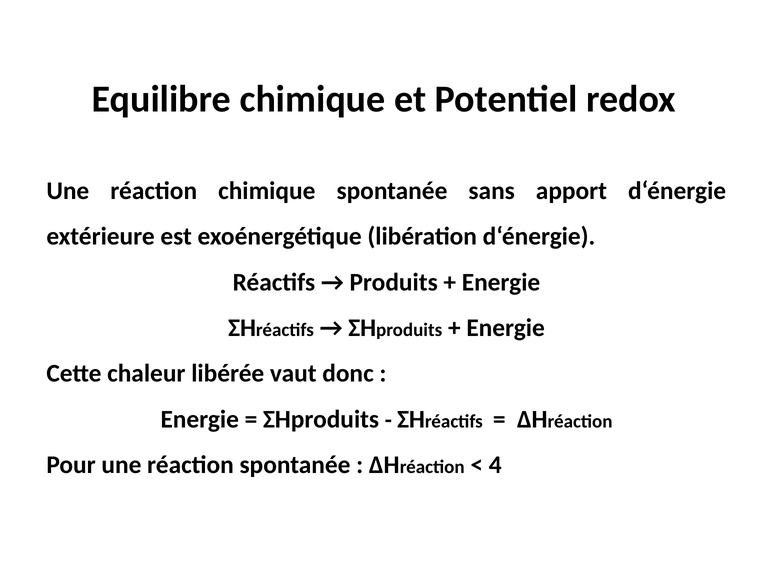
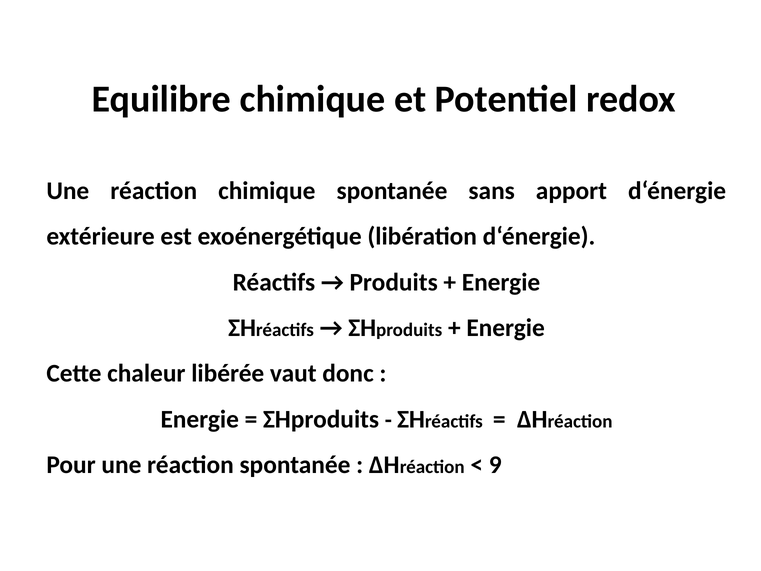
4: 4 -> 9
